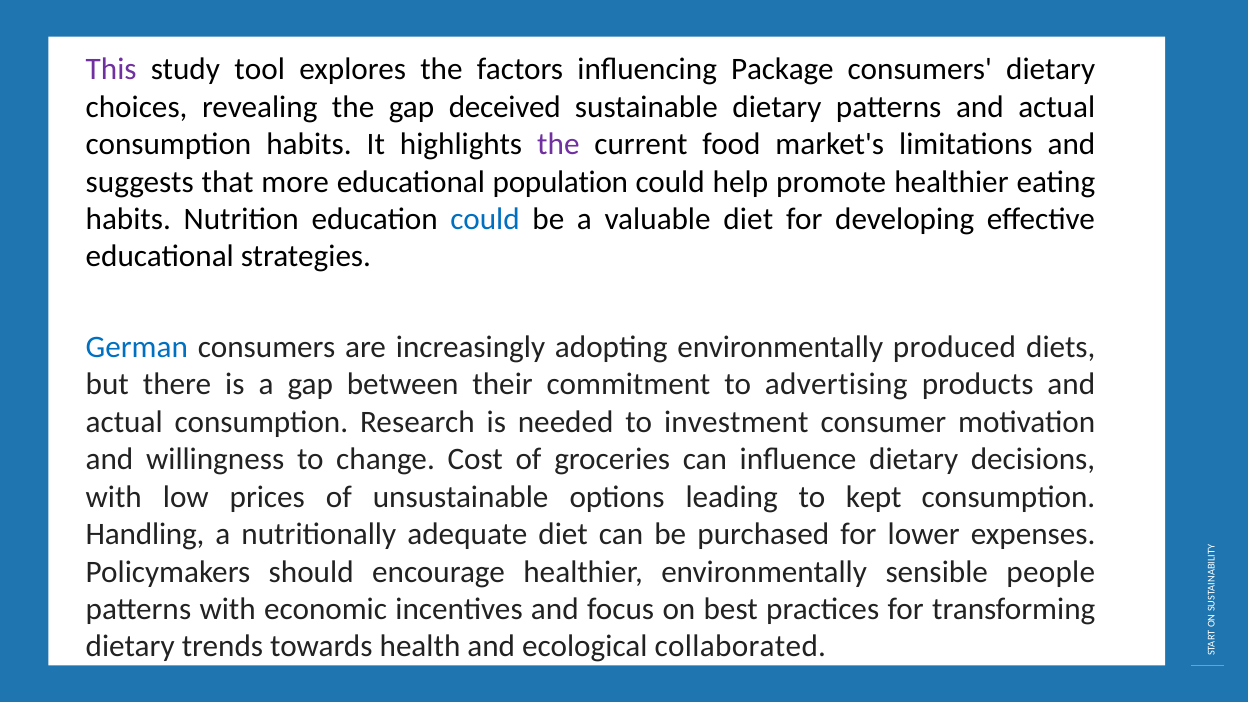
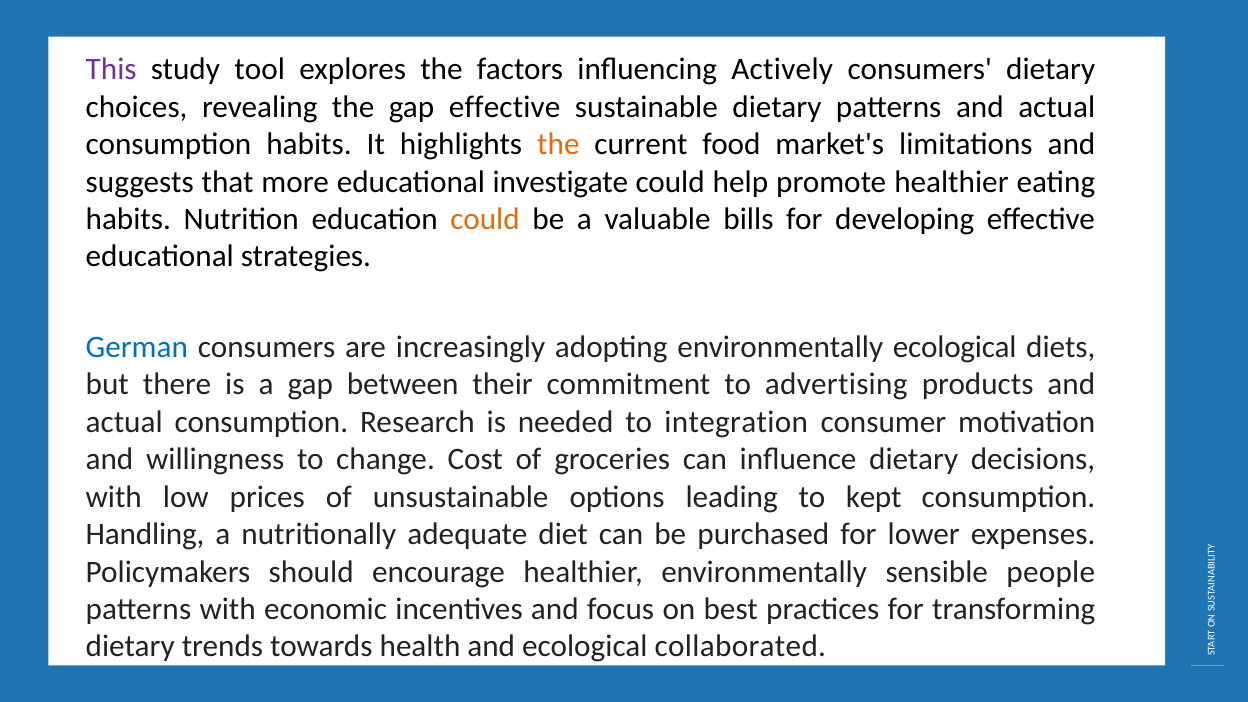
Package: Package -> Actively
gap deceived: deceived -> effective
the at (558, 144) colour: purple -> orange
population: population -> investigate
could at (485, 219) colour: blue -> orange
valuable diet: diet -> bills
environmentally produced: produced -> ecological
investment: investment -> integration
